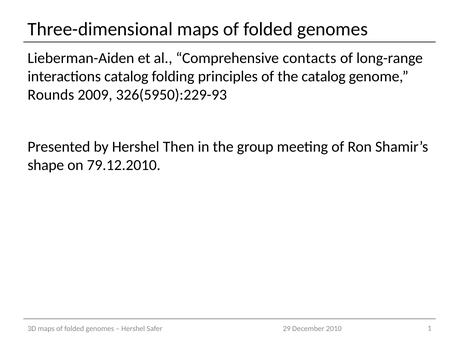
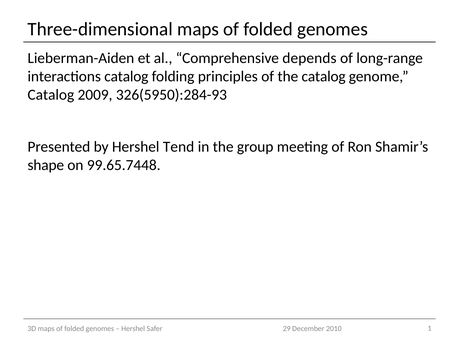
contacts: contacts -> depends
Rounds at (51, 95): Rounds -> Catalog
326(5950):229-93: 326(5950):229-93 -> 326(5950):284-93
Then: Then -> Tend
79.12.2010: 79.12.2010 -> 99.65.7448
